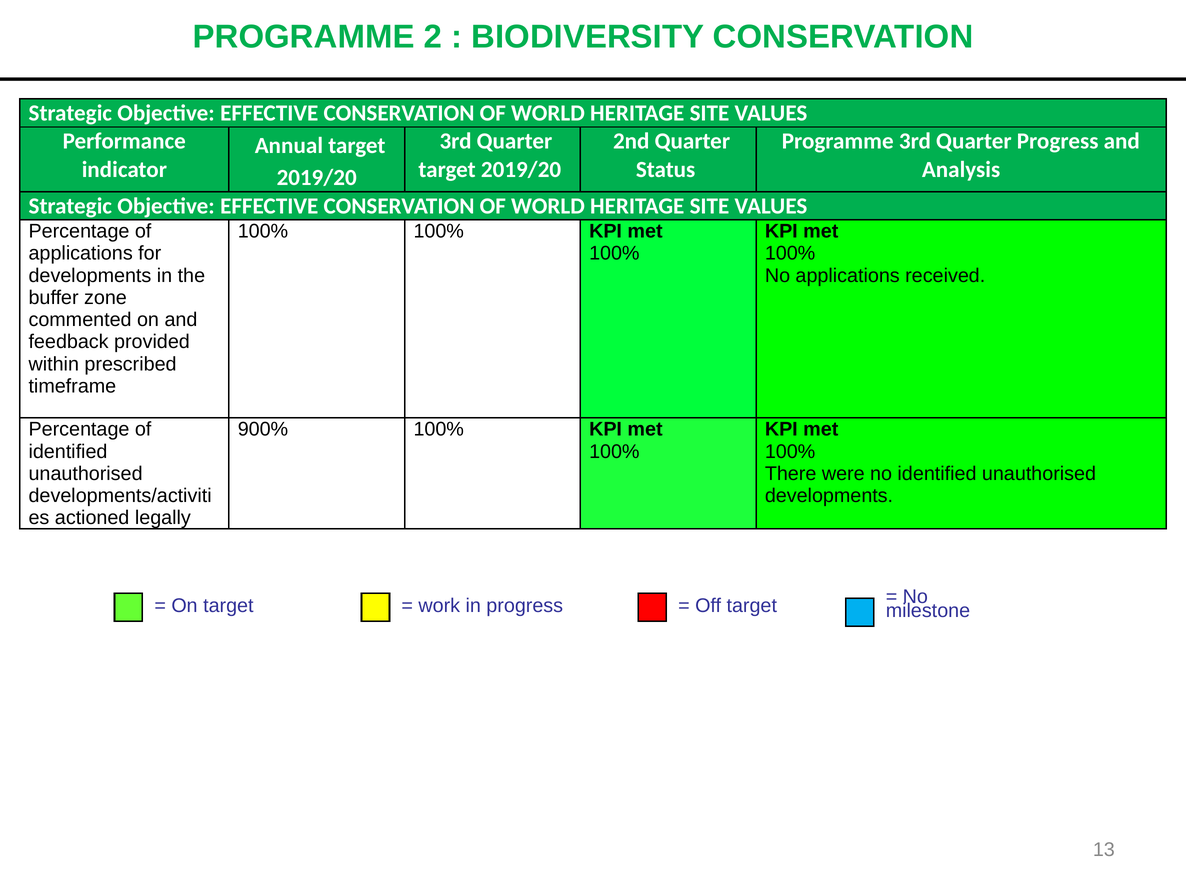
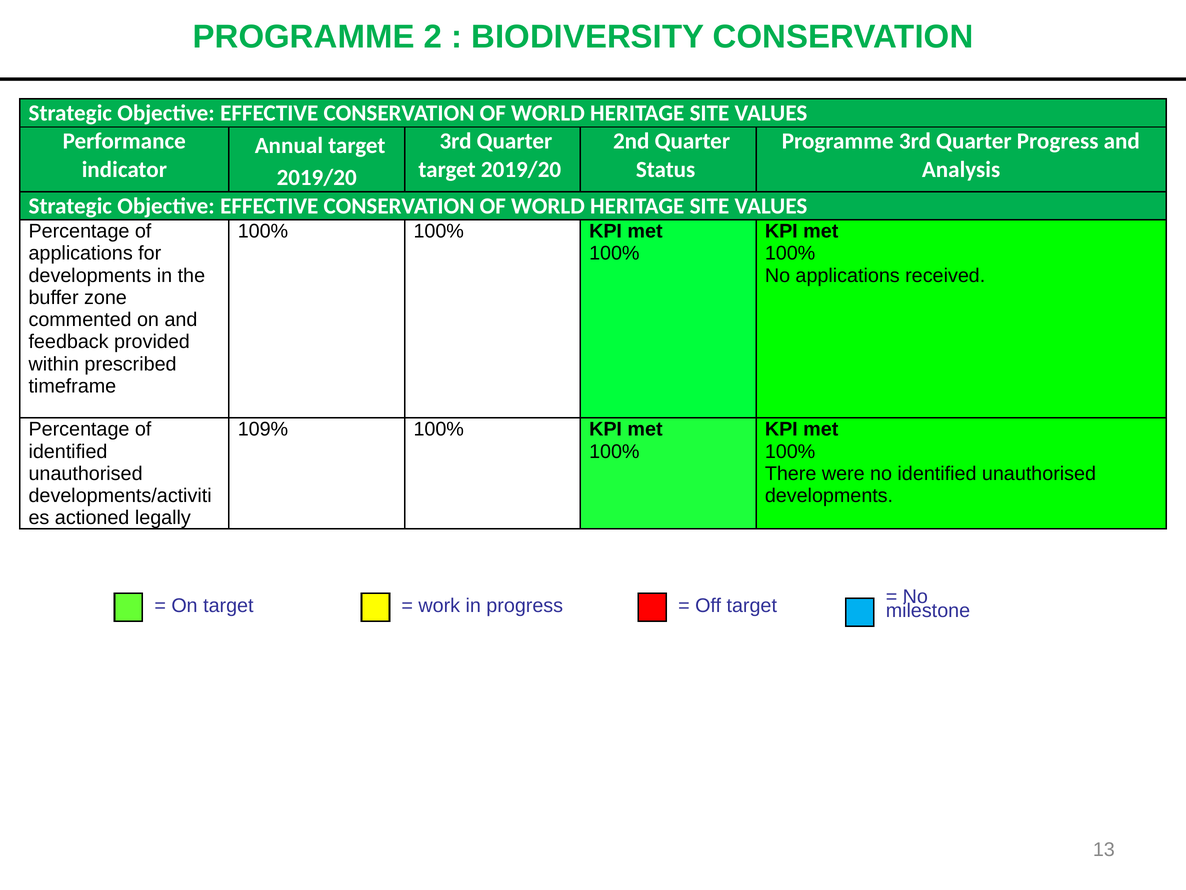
900%: 900% -> 109%
